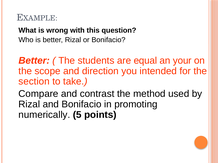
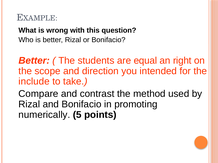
your: your -> right
section: section -> include
